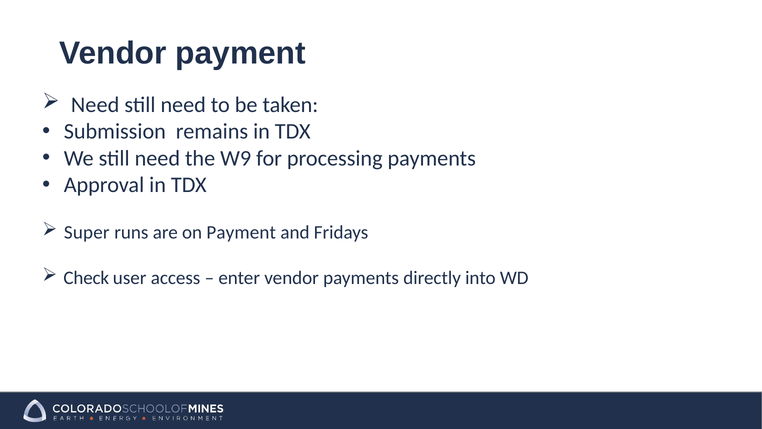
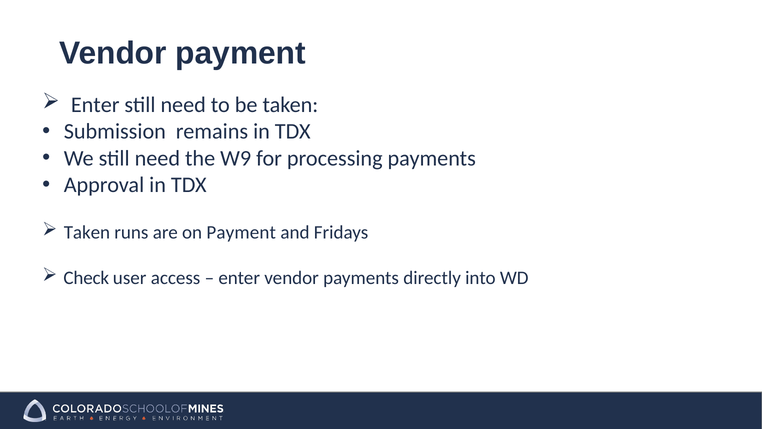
Need at (95, 105): Need -> Enter
Super at (87, 232): Super -> Taken
